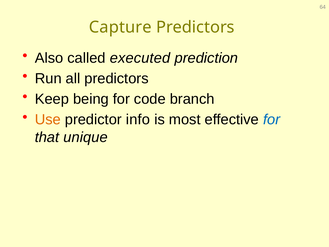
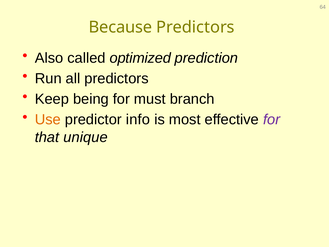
Capture: Capture -> Because
executed: executed -> optimized
code: code -> must
for at (272, 119) colour: blue -> purple
